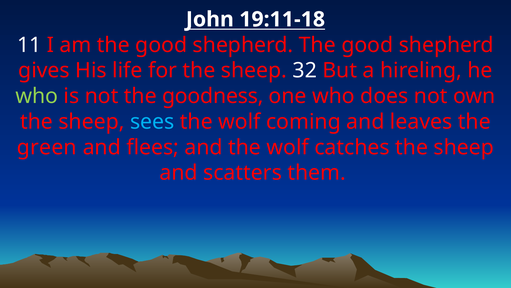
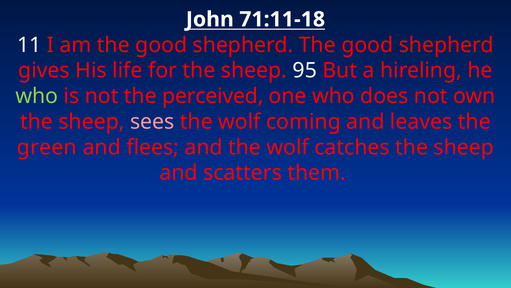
19:11-18: 19:11-18 -> 71:11-18
32: 32 -> 95
goodness: goodness -> perceived
sees colour: light blue -> pink
